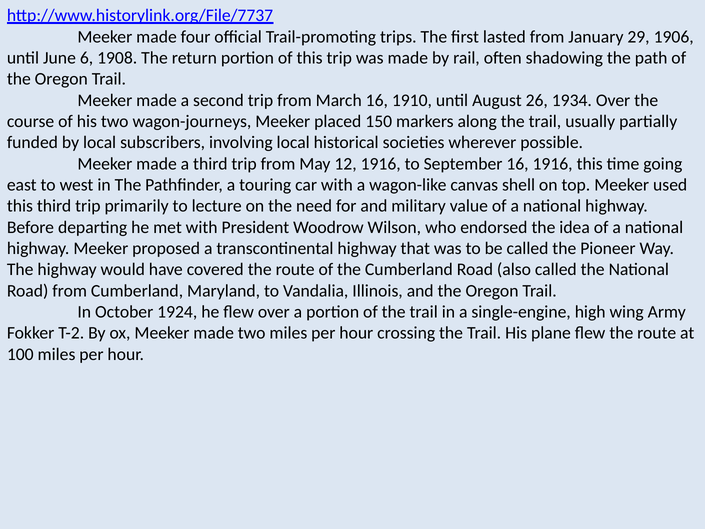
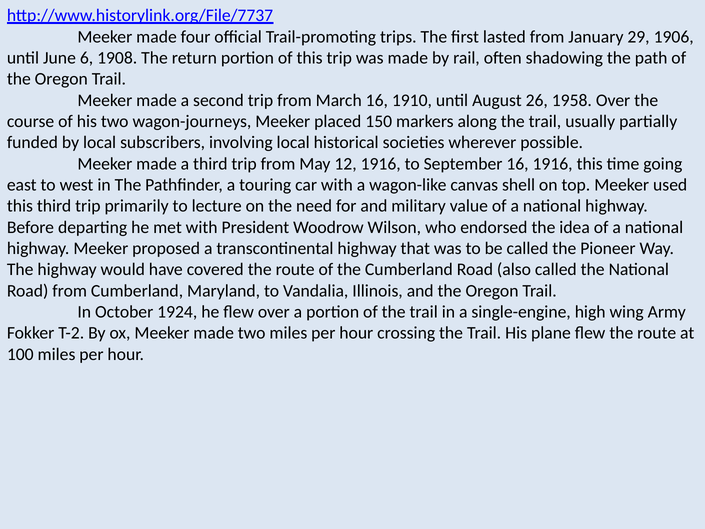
1934: 1934 -> 1958
